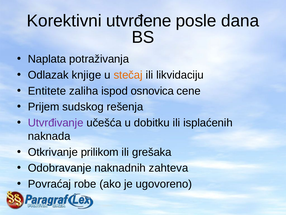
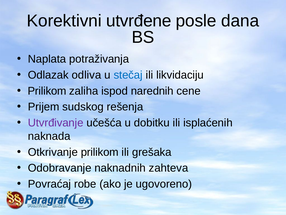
knjige: knjige -> odliva
stečaj colour: orange -> blue
Entitete at (47, 91): Entitete -> Prilikom
osnovica: osnovica -> narednih
